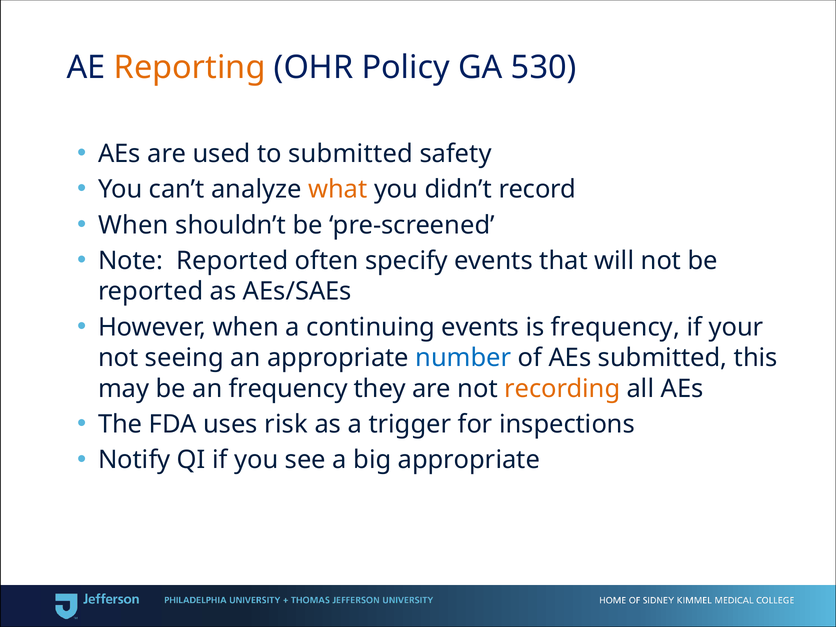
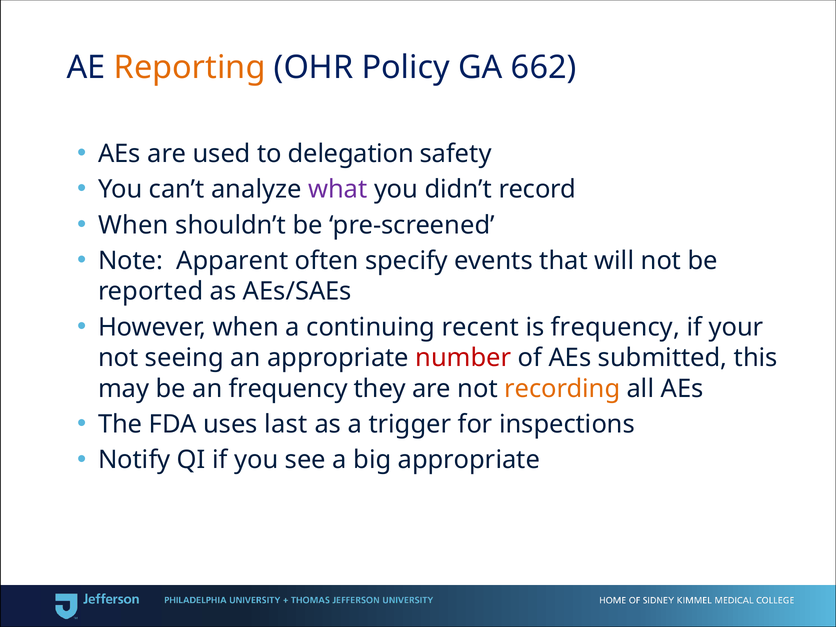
530: 530 -> 662
to submitted: submitted -> delegation
what colour: orange -> purple
Note Reported: Reported -> Apparent
continuing events: events -> recent
number colour: blue -> red
risk: risk -> last
